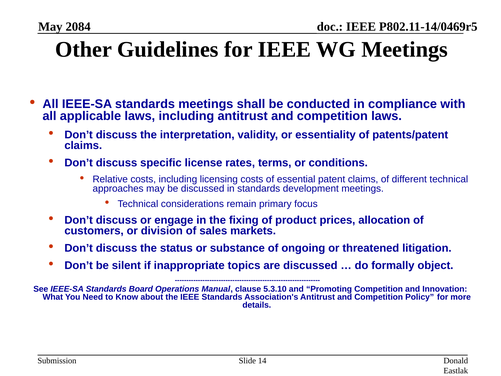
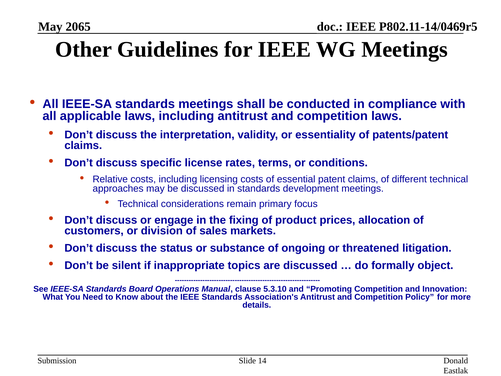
2084: 2084 -> 2065
